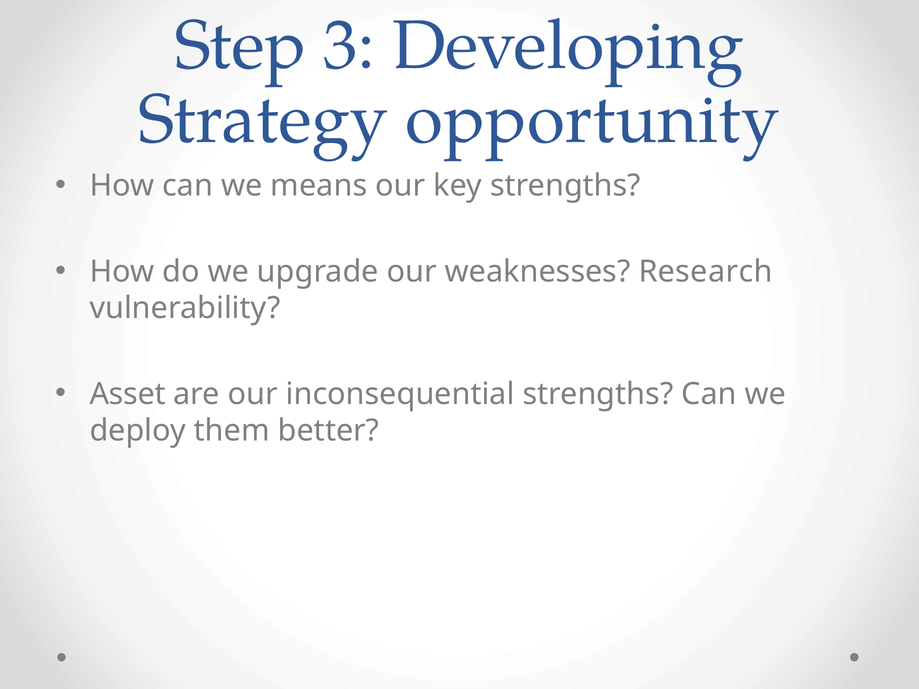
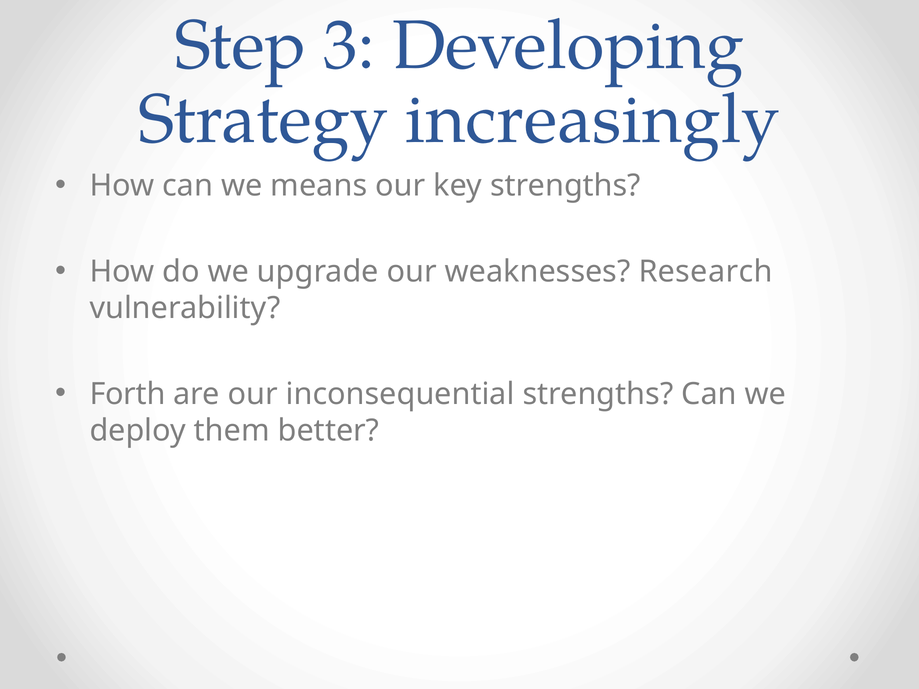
opportunity: opportunity -> increasingly
Asset: Asset -> Forth
